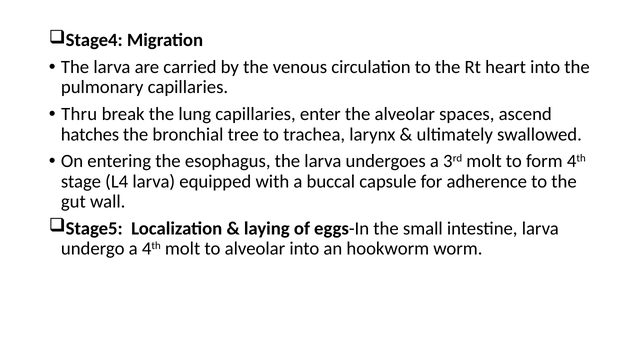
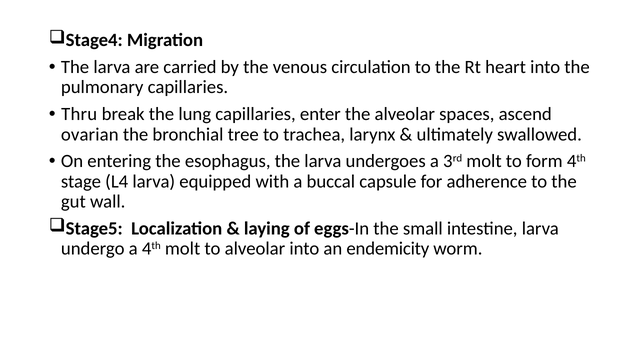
hatches: hatches -> ovarian
hookworm: hookworm -> endemicity
